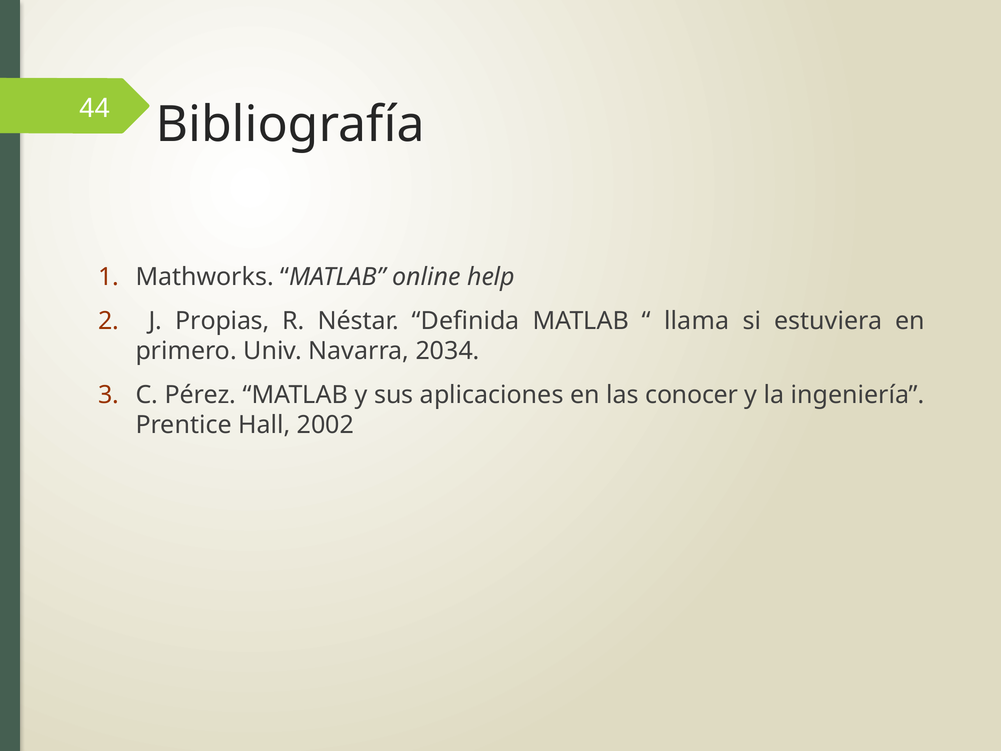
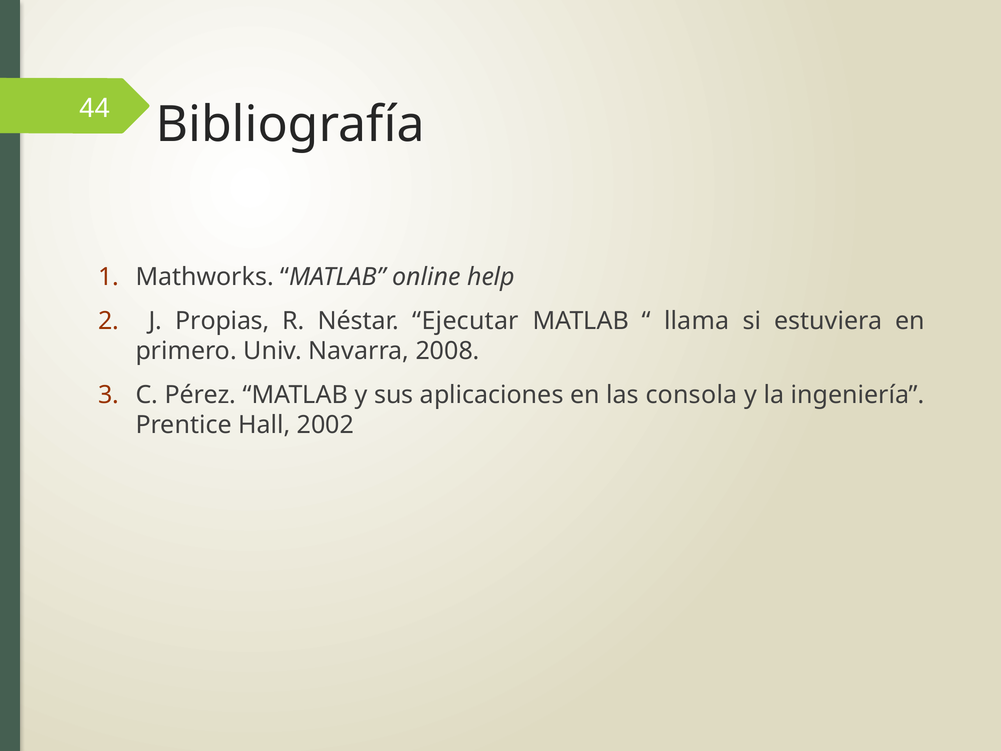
Definida: Definida -> Ejecutar
2034: 2034 -> 2008
conocer: conocer -> consola
